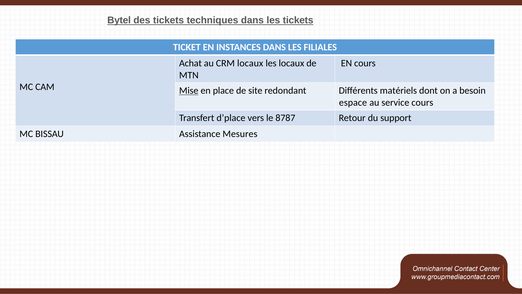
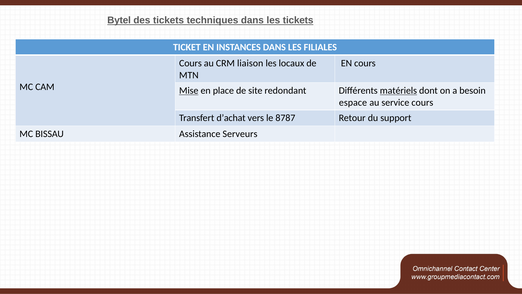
Achat at (190, 63): Achat -> Cours
CRM locaux: locaux -> liaison
matériels underline: none -> present
d’place: d’place -> d’achat
Mesures: Mesures -> Serveurs
